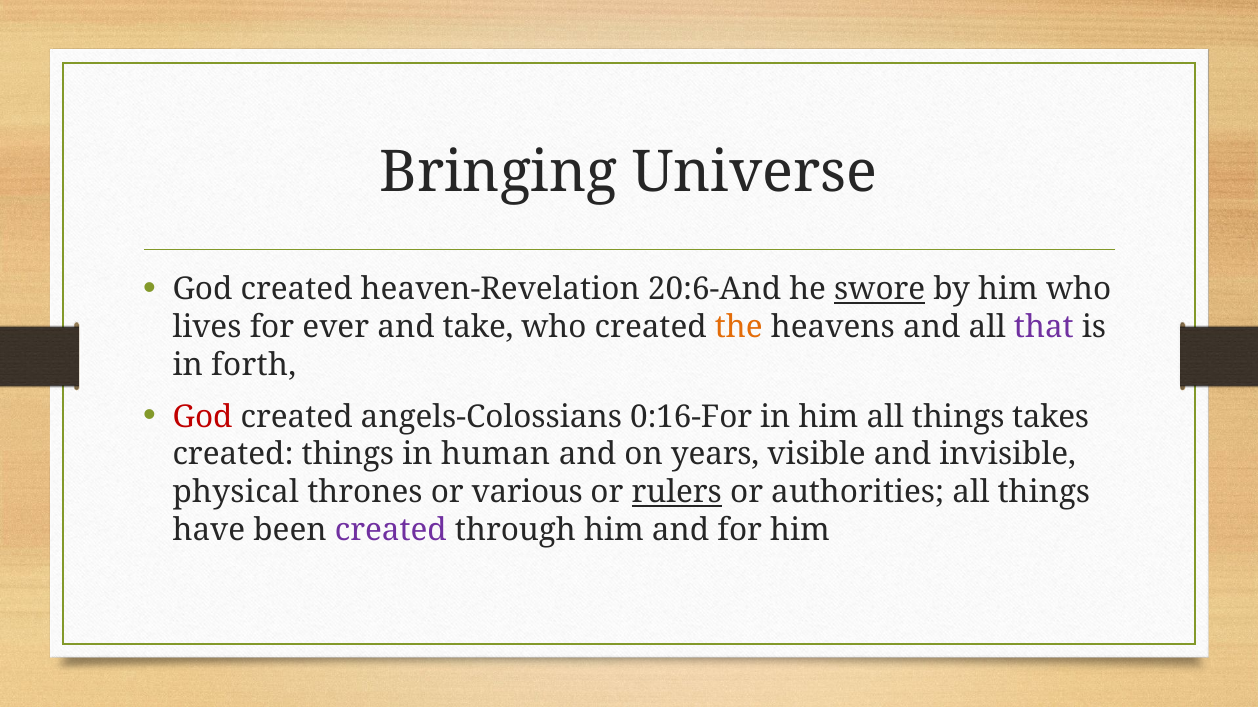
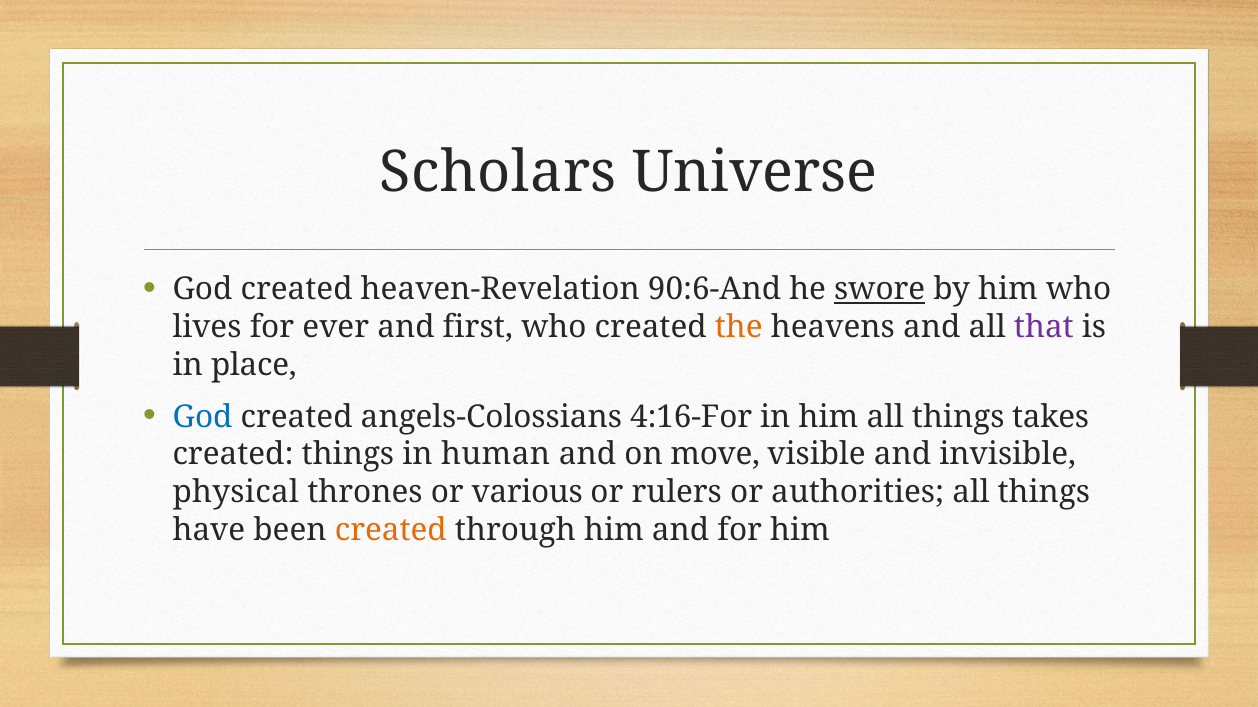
Bringing: Bringing -> Scholars
20:6-And: 20:6-And -> 90:6-And
take: take -> first
forth: forth -> place
God at (203, 417) colour: red -> blue
0:16-For: 0:16-For -> 4:16-For
years: years -> move
rulers underline: present -> none
created at (391, 530) colour: purple -> orange
